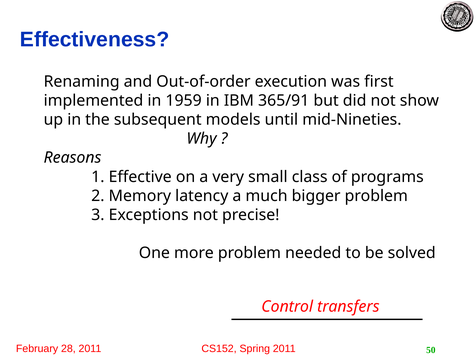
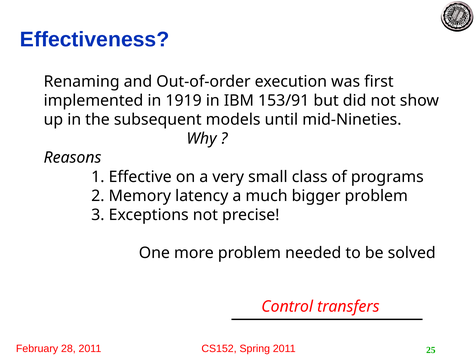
1959: 1959 -> 1919
365/91: 365/91 -> 153/91
50: 50 -> 25
